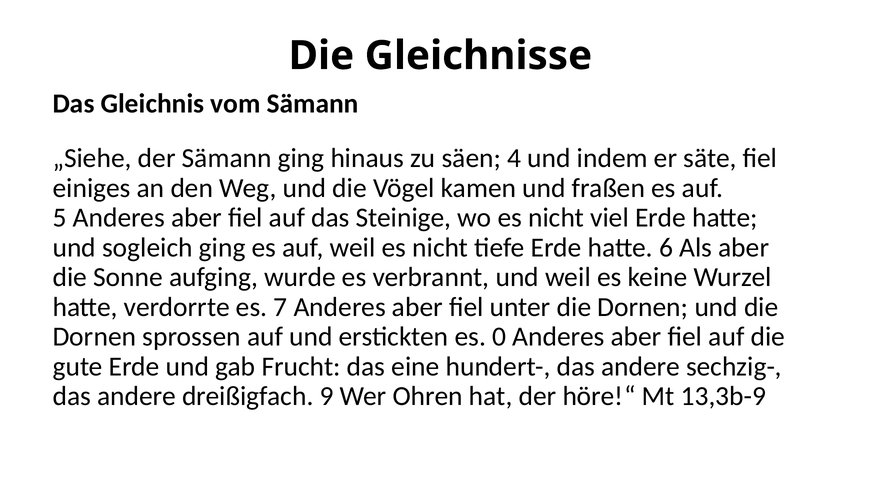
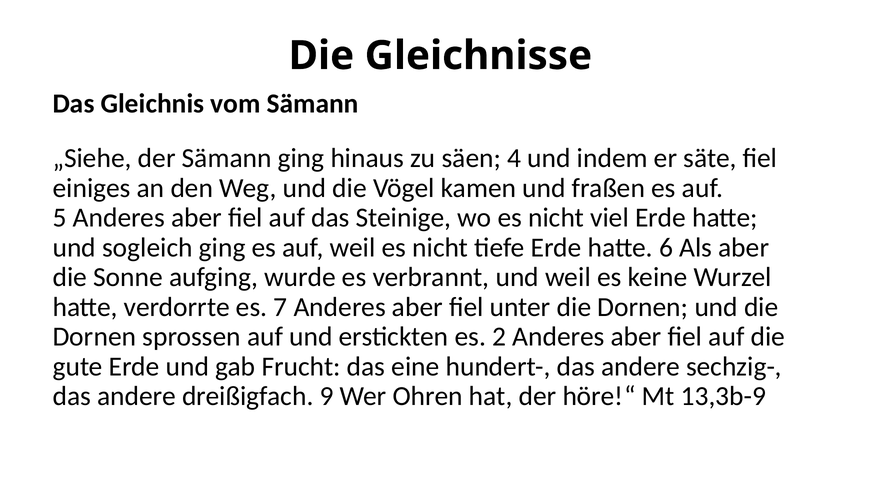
0: 0 -> 2
